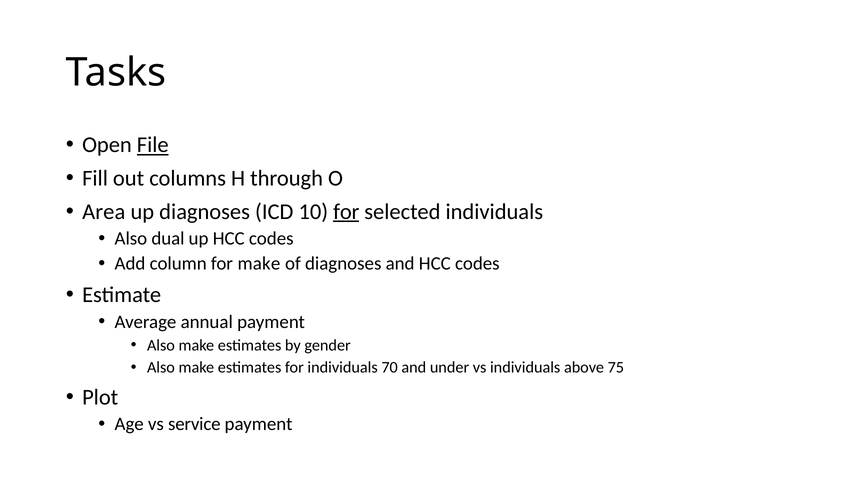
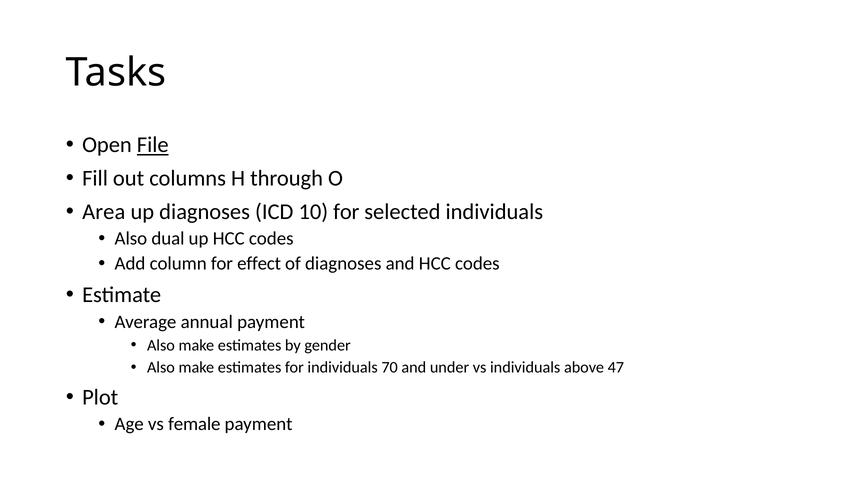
for at (346, 211) underline: present -> none
for make: make -> effect
75: 75 -> 47
service: service -> female
